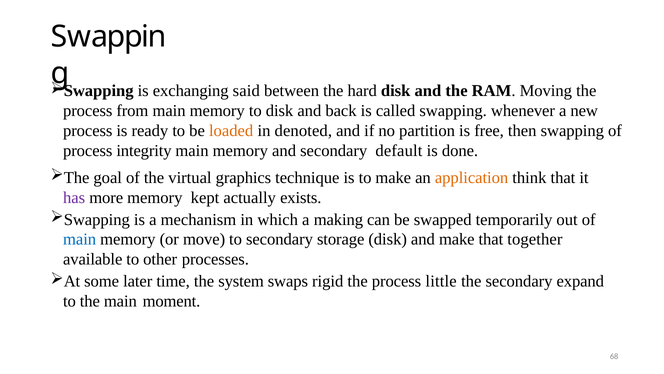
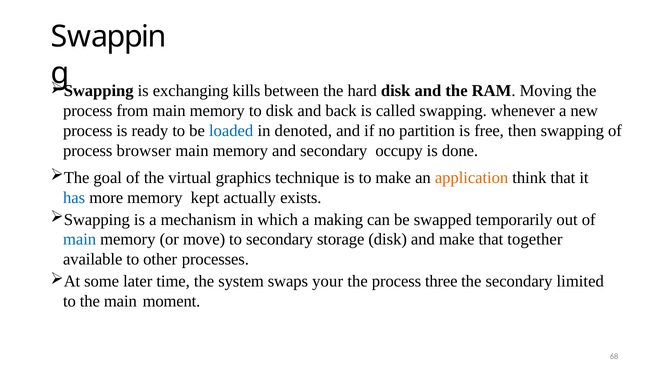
said: said -> kills
loaded colour: orange -> blue
integrity: integrity -> browser
default: default -> occupy
has colour: purple -> blue
rigid: rigid -> your
little: little -> three
expand: expand -> limited
